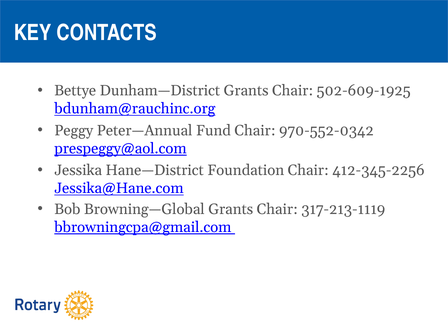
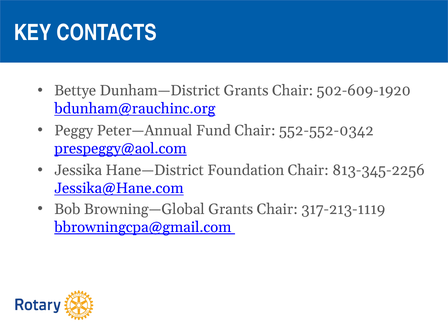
502-609-1925: 502-609-1925 -> 502-609-1920
970-552-0342: 970-552-0342 -> 552-552-0342
412-345-2256: 412-345-2256 -> 813-345-2256
